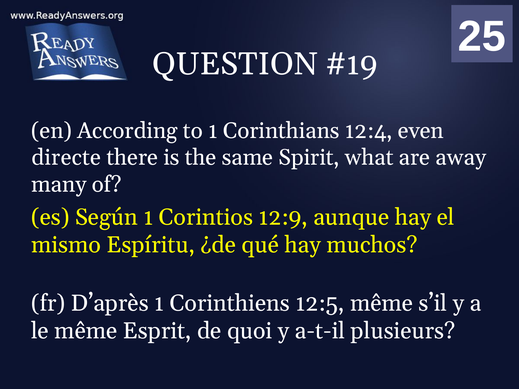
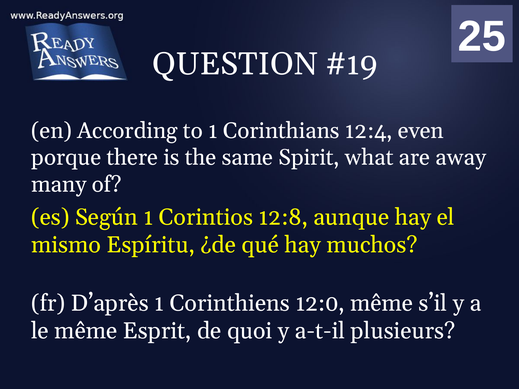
directe: directe -> porque
12:9: 12:9 -> 12:8
12:5: 12:5 -> 12:0
